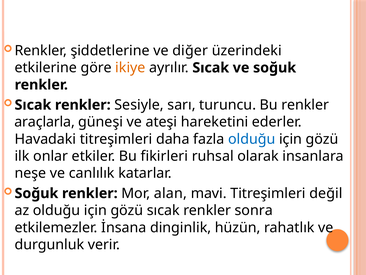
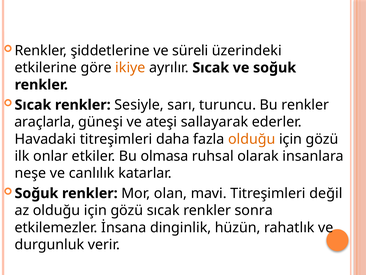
diğer: diğer -> süreli
hareketini: hareketini -> sallayarak
olduğu at (252, 139) colour: blue -> orange
fikirleri: fikirleri -> olmasa
alan: alan -> olan
